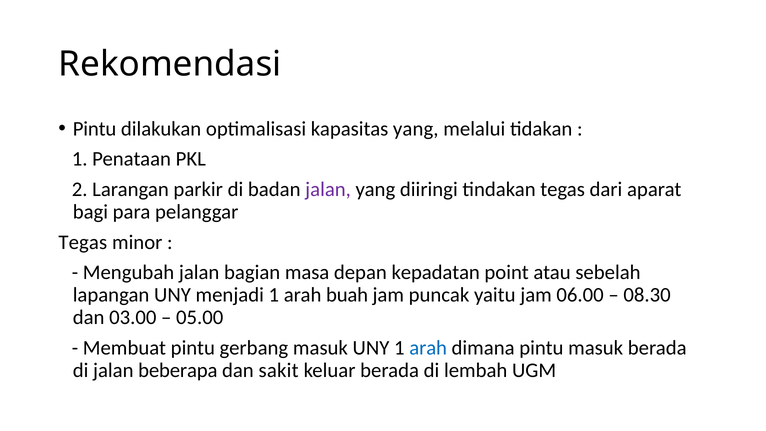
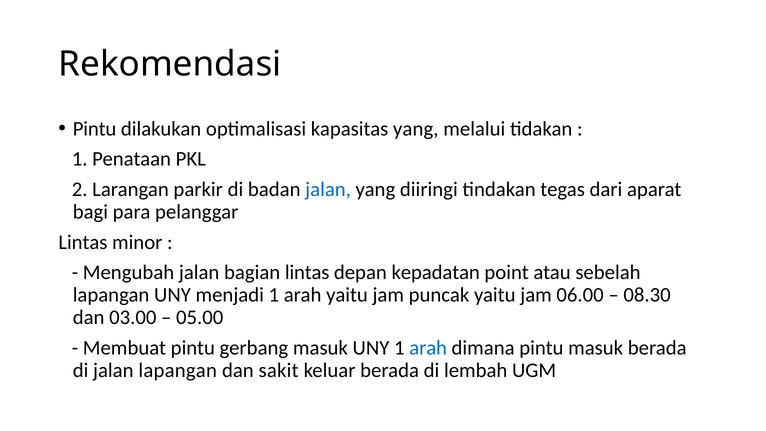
jalan at (328, 189) colour: purple -> blue
Tegas at (83, 242): Tegas -> Lintas
bagian masa: masa -> lintas
arah buah: buah -> yaitu
jalan beberapa: beberapa -> lapangan
